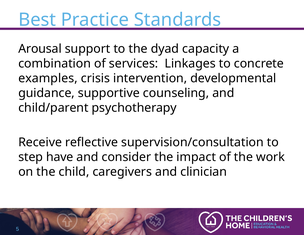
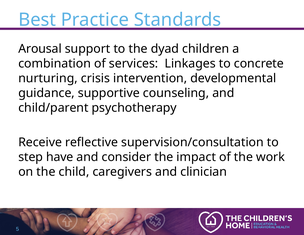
capacity: capacity -> children
examples: examples -> nurturing
